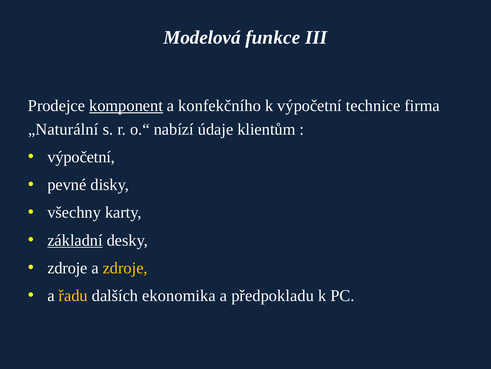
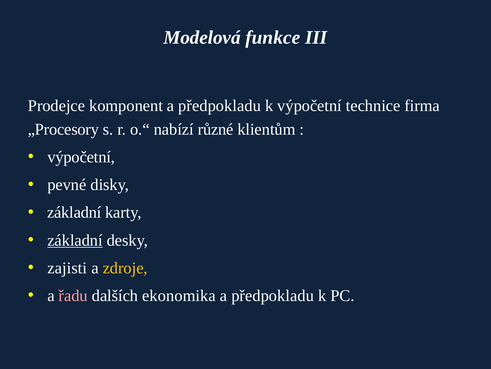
komponent underline: present -> none
konfekčního at (220, 106): konfekčního -> předpokladu
„Naturální: „Naturální -> „Procesory
údaje: údaje -> různé
všechny at (74, 212): všechny -> základní
zdroje at (67, 267): zdroje -> zajisti
řadu colour: yellow -> pink
